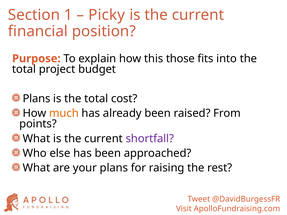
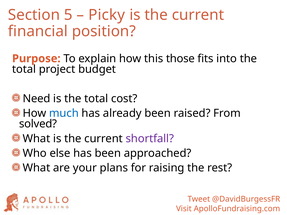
1: 1 -> 5
Plans at (37, 99): Plans -> Need
much colour: orange -> blue
points: points -> solved
